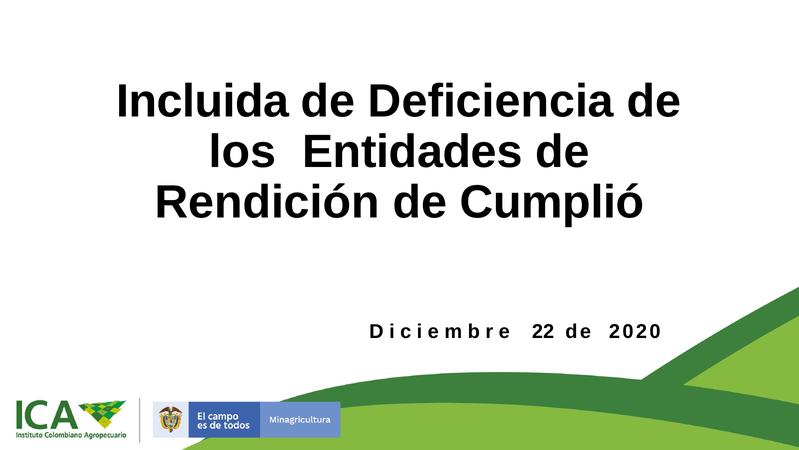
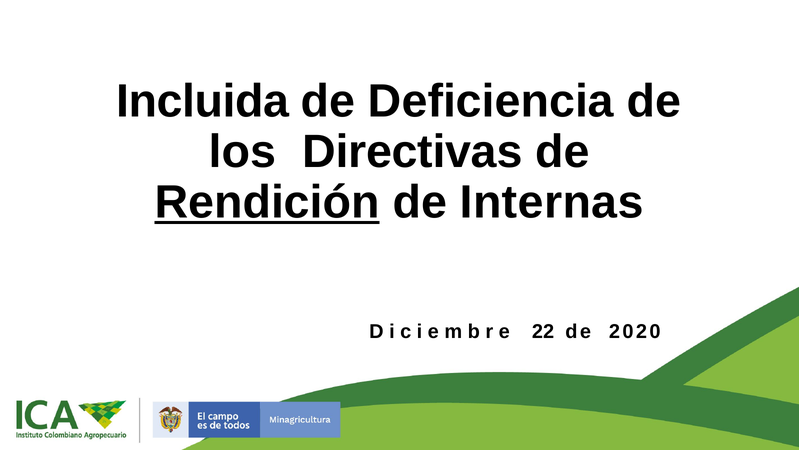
Entidades: Entidades -> Directivas
Rendición underline: none -> present
Cumplió: Cumplió -> Internas
